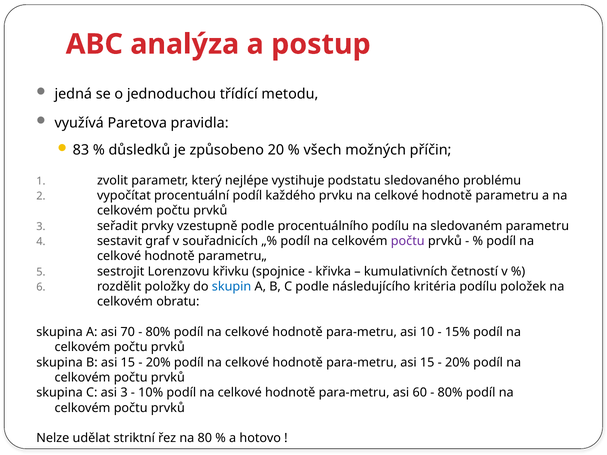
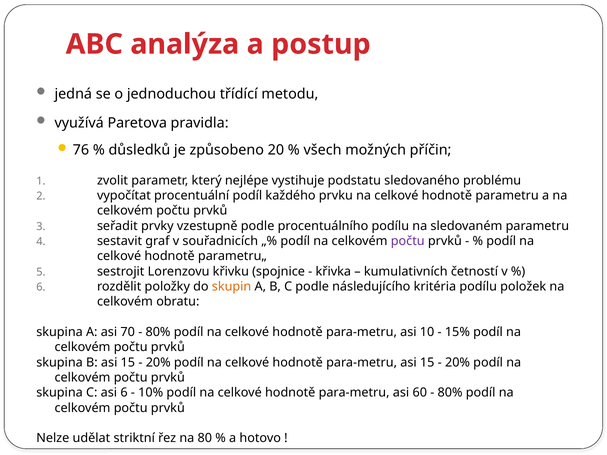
83: 83 -> 76
skupin colour: blue -> orange
asi 3: 3 -> 6
